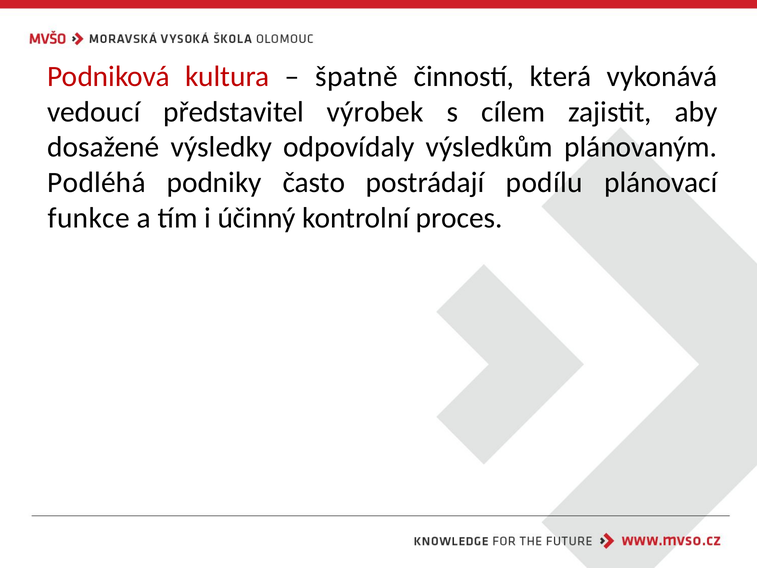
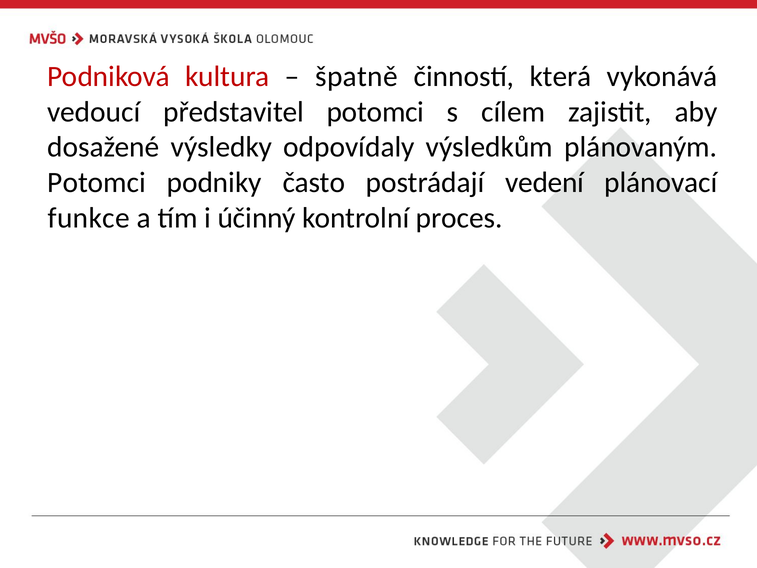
představitel výrobek: výrobek -> potomci
Podléhá at (97, 182): Podléhá -> Potomci
podílu: podílu -> vedení
